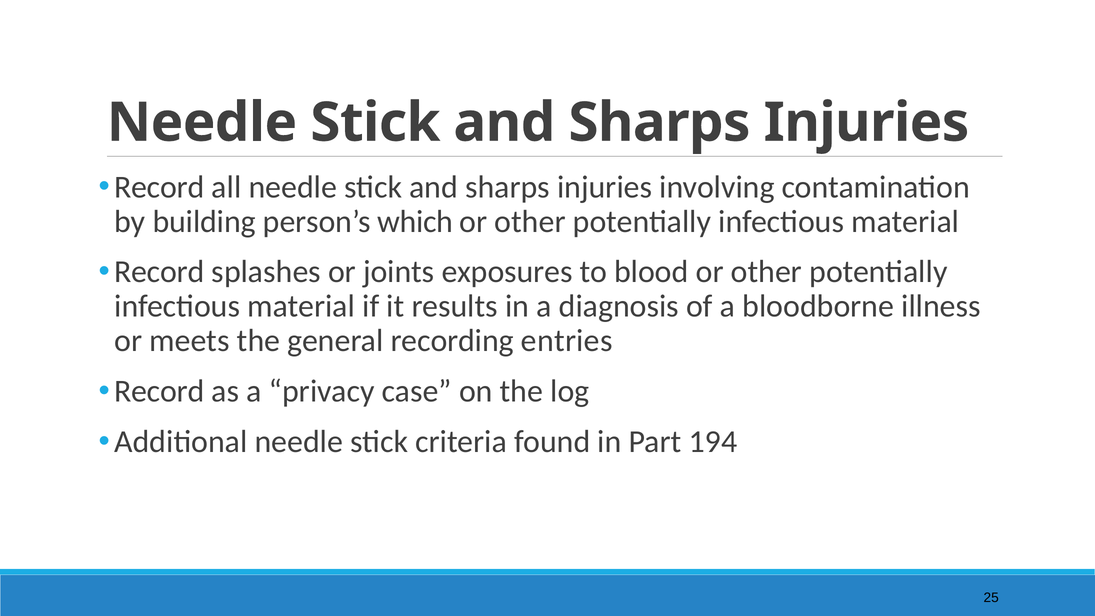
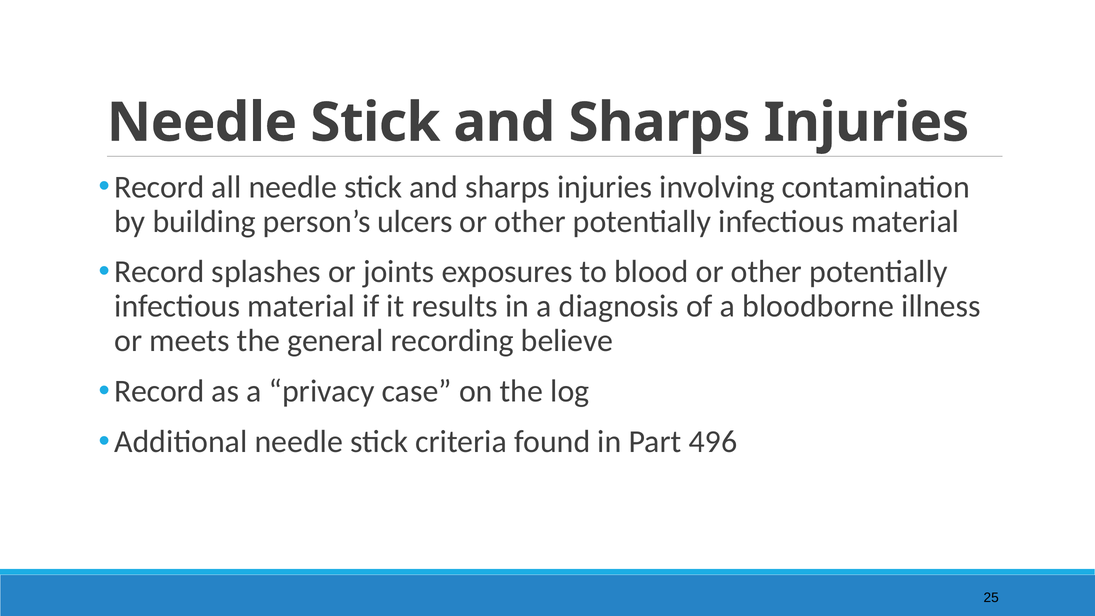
which: which -> ulcers
entries: entries -> believe
194: 194 -> 496
